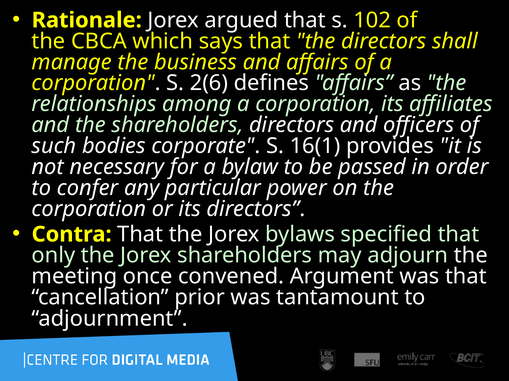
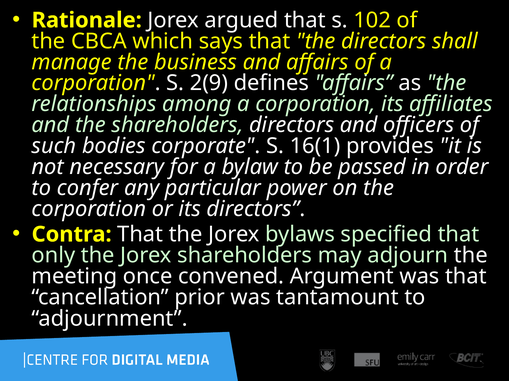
2(6: 2(6 -> 2(9
